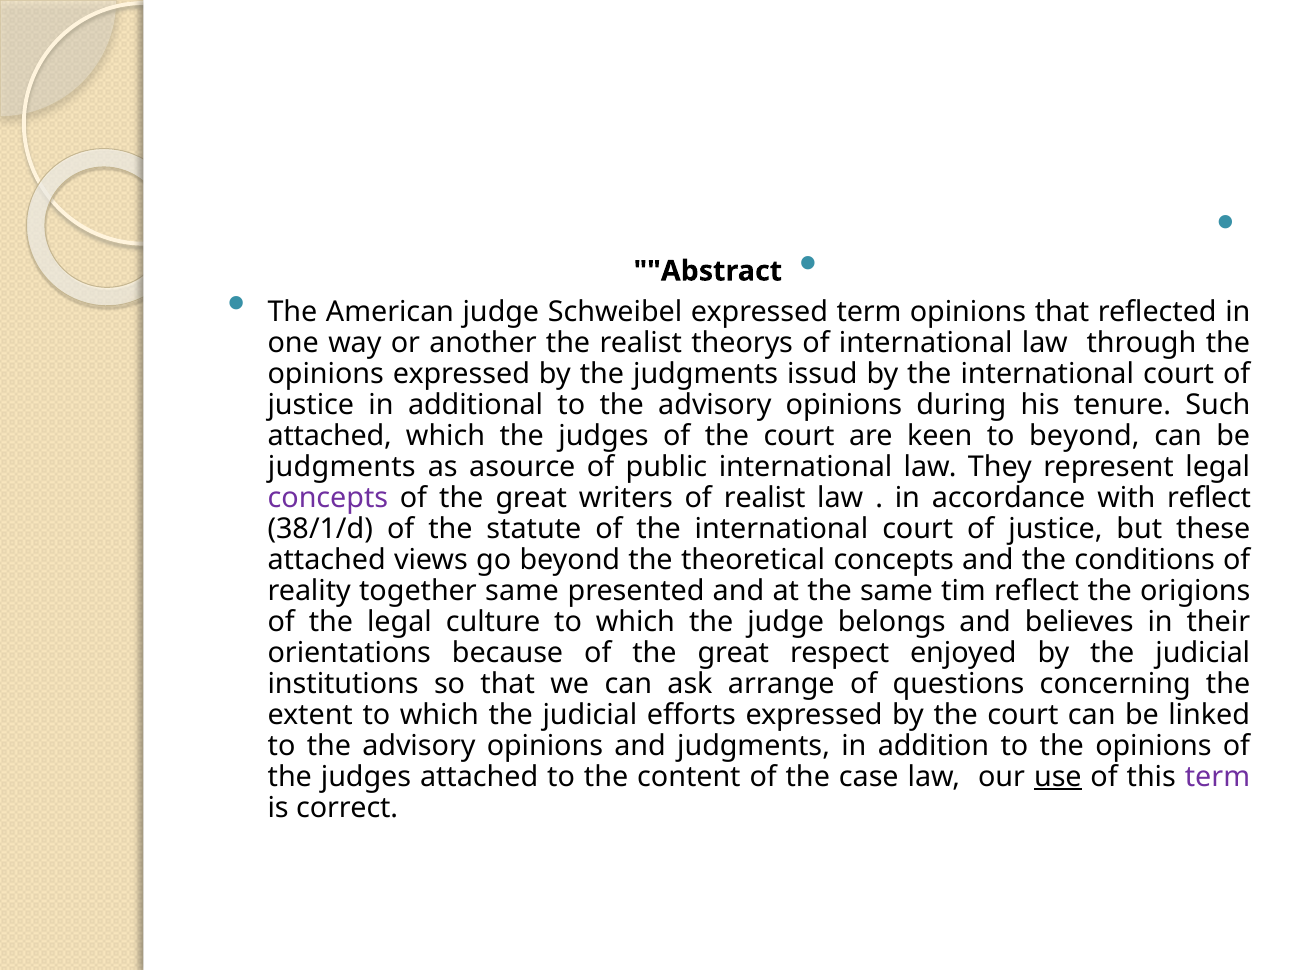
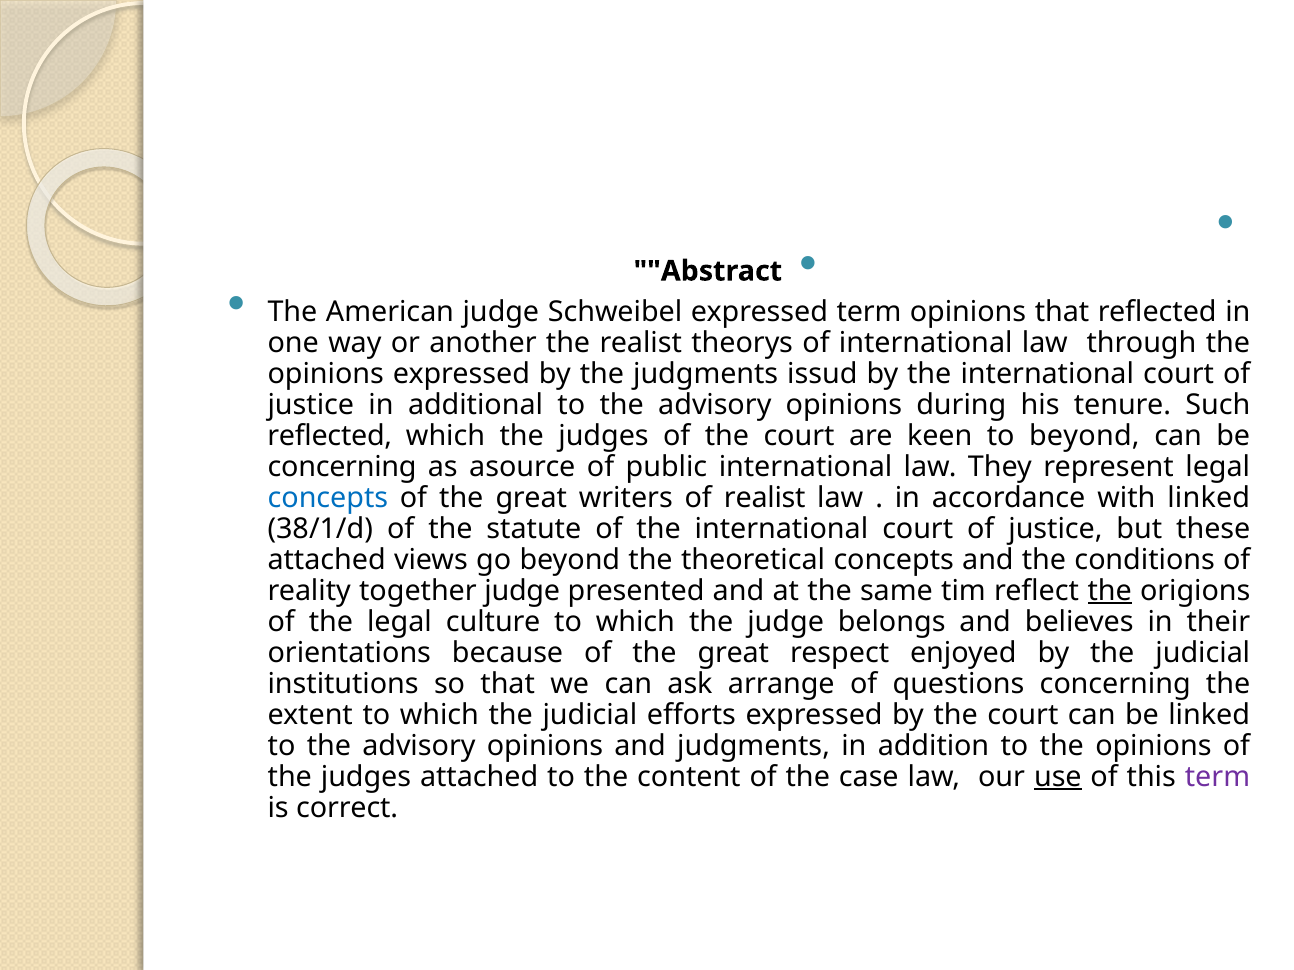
attached at (330, 436): attached -> reflected
judgments at (342, 467): judgments -> concerning
concepts at (328, 498) colour: purple -> blue
with reflect: reflect -> linked
together same: same -> judge
the at (1110, 591) underline: none -> present
